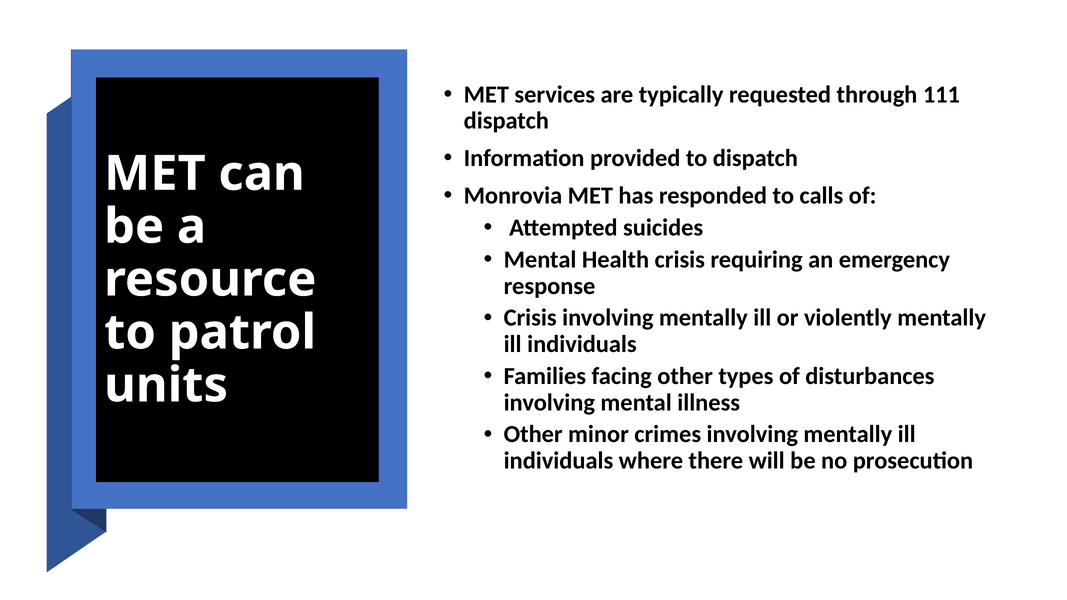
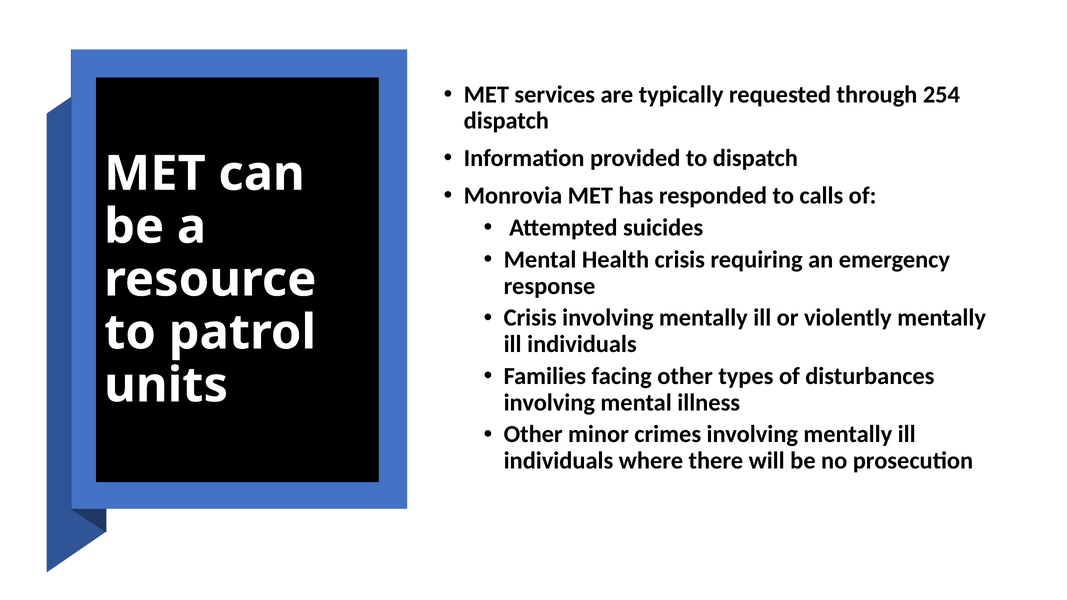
111: 111 -> 254
